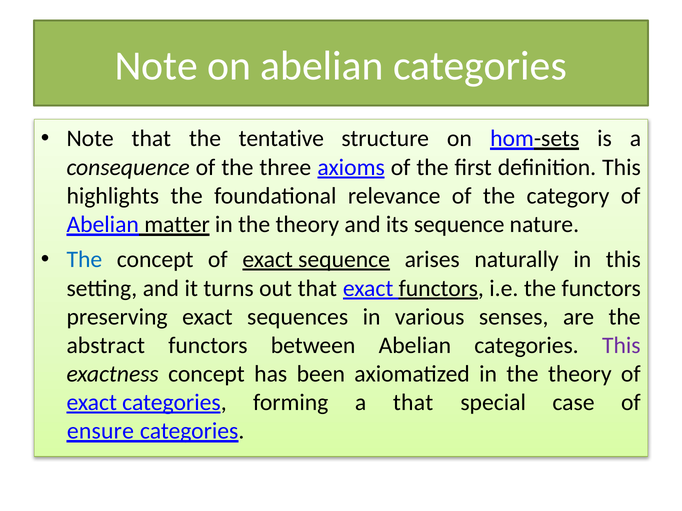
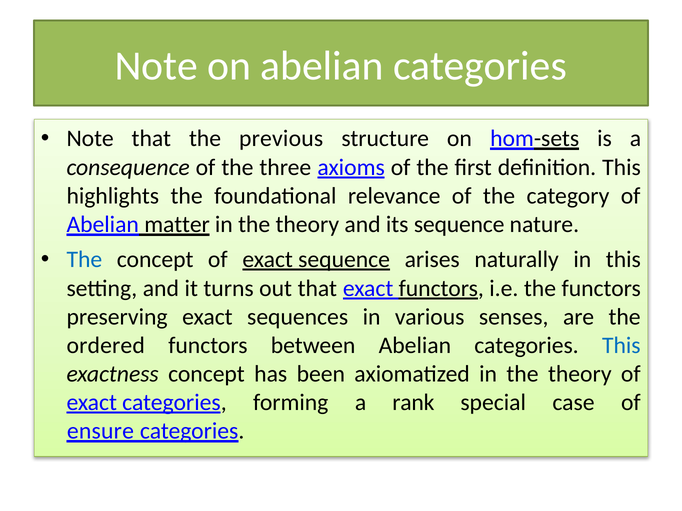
tentative: tentative -> previous
abstract: abstract -> ordered
This at (621, 346) colour: purple -> blue
a that: that -> rank
